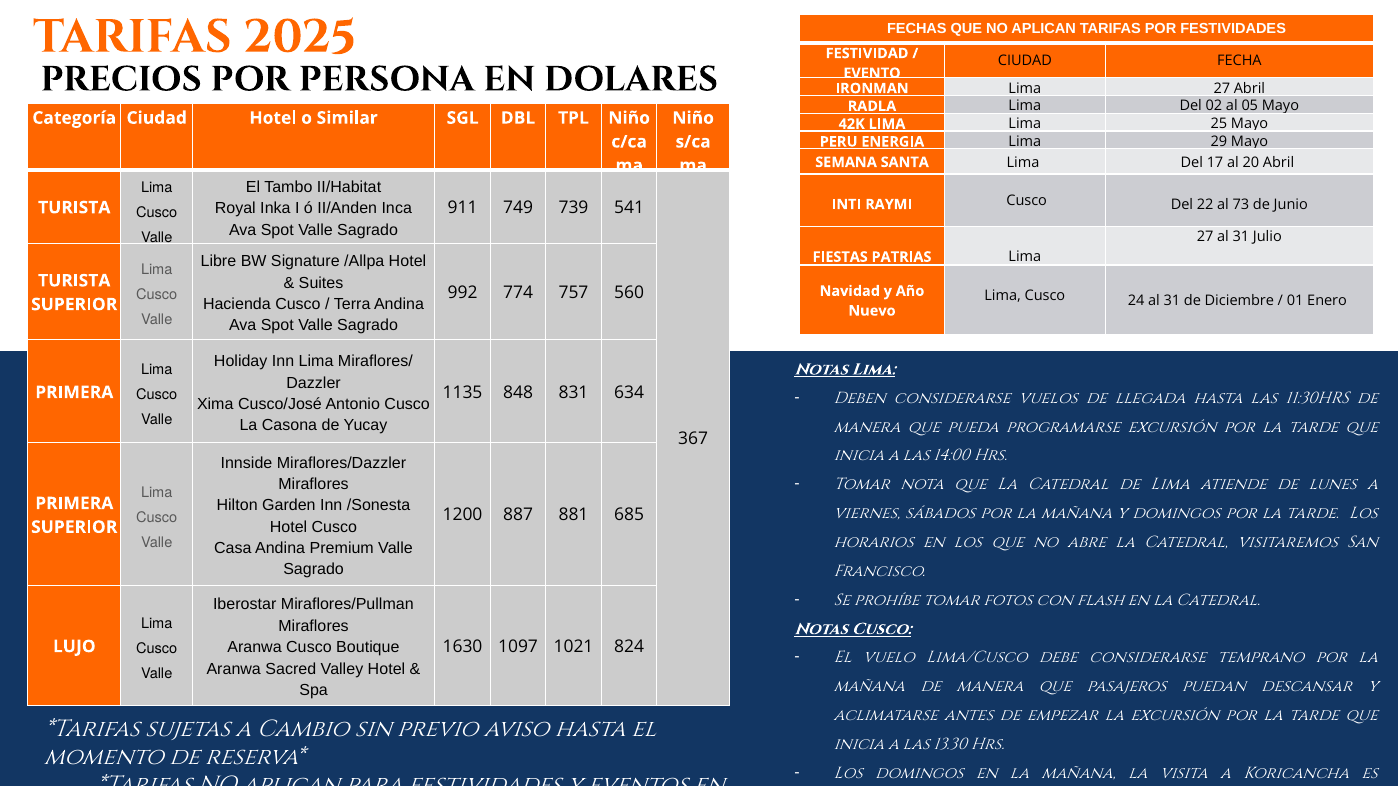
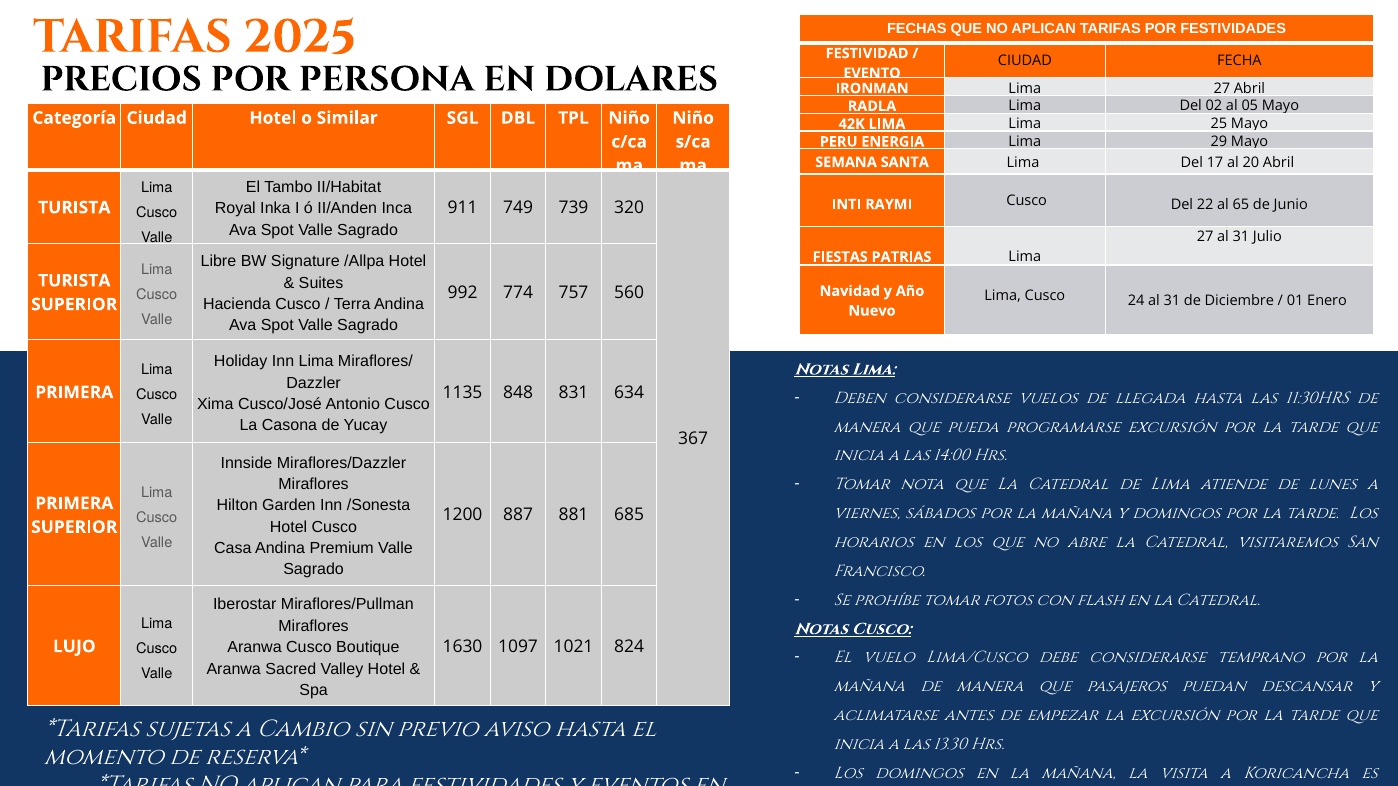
73: 73 -> 65
541: 541 -> 320
